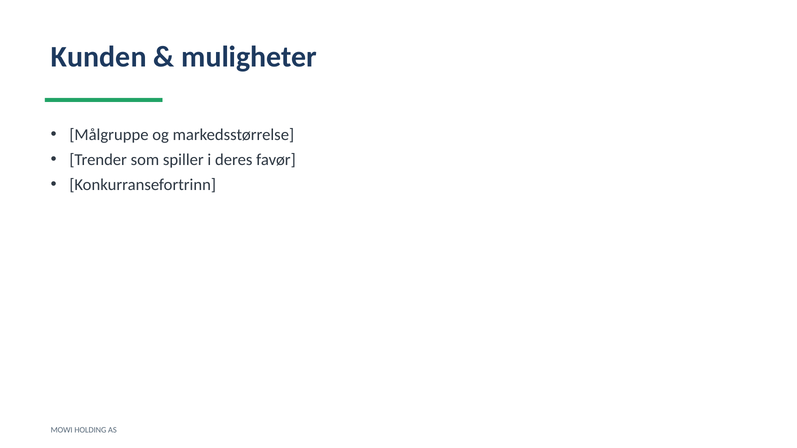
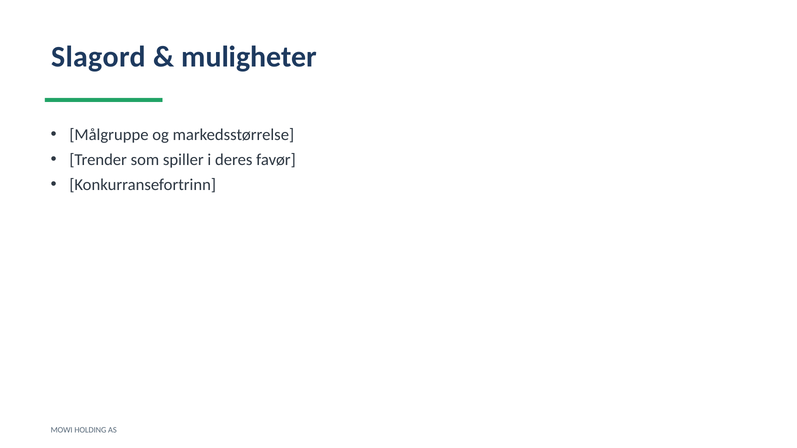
Kunden: Kunden -> Slagord
